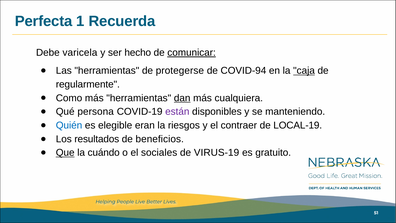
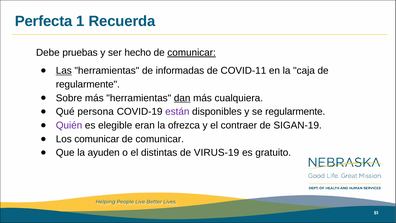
varicela: varicela -> pruebas
Las underline: none -> present
protegerse: protegerse -> informadas
COVID-94: COVID-94 -> COVID-11
caja underline: present -> none
Como: Como -> Sobre
se manteniendo: manteniendo -> regularmente
Quién colour: blue -> purple
riesgos: riesgos -> ofrezca
LOCAL-19: LOCAL-19 -> SIGAN-19
Los resultados: resultados -> comunicar
beneficios at (160, 139): beneficios -> comunicar
Que underline: present -> none
cuándo: cuándo -> ayuden
sociales: sociales -> distintas
